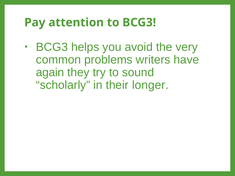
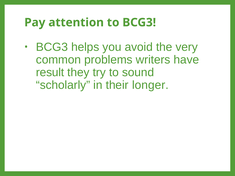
again: again -> result
